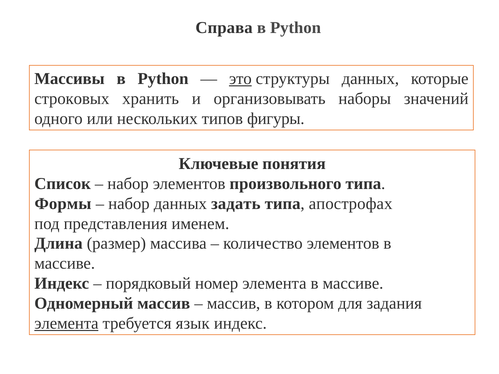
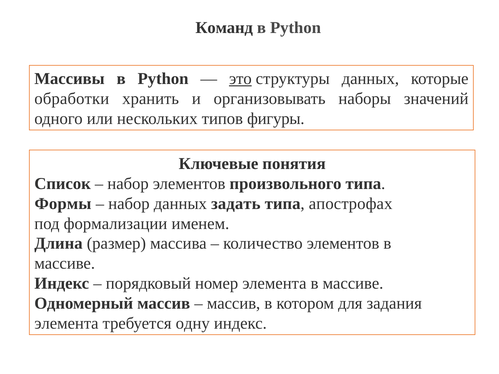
Справа: Справа -> Команд
строковых: строковых -> обработки
представления: представления -> формализации
элемента at (66, 323) underline: present -> none
язык: язык -> одну
